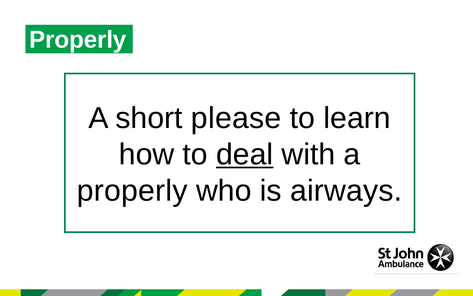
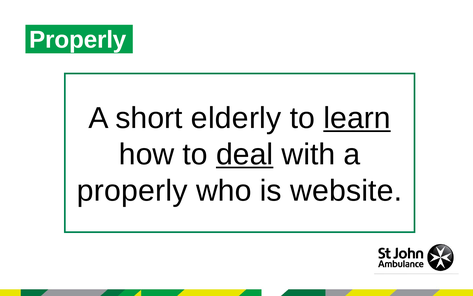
please: please -> elderly
learn underline: none -> present
airways: airways -> website
